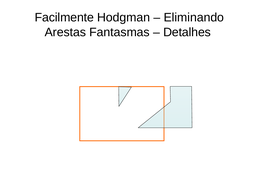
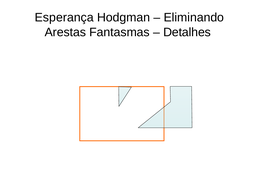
Facilmente: Facilmente -> Esperança
